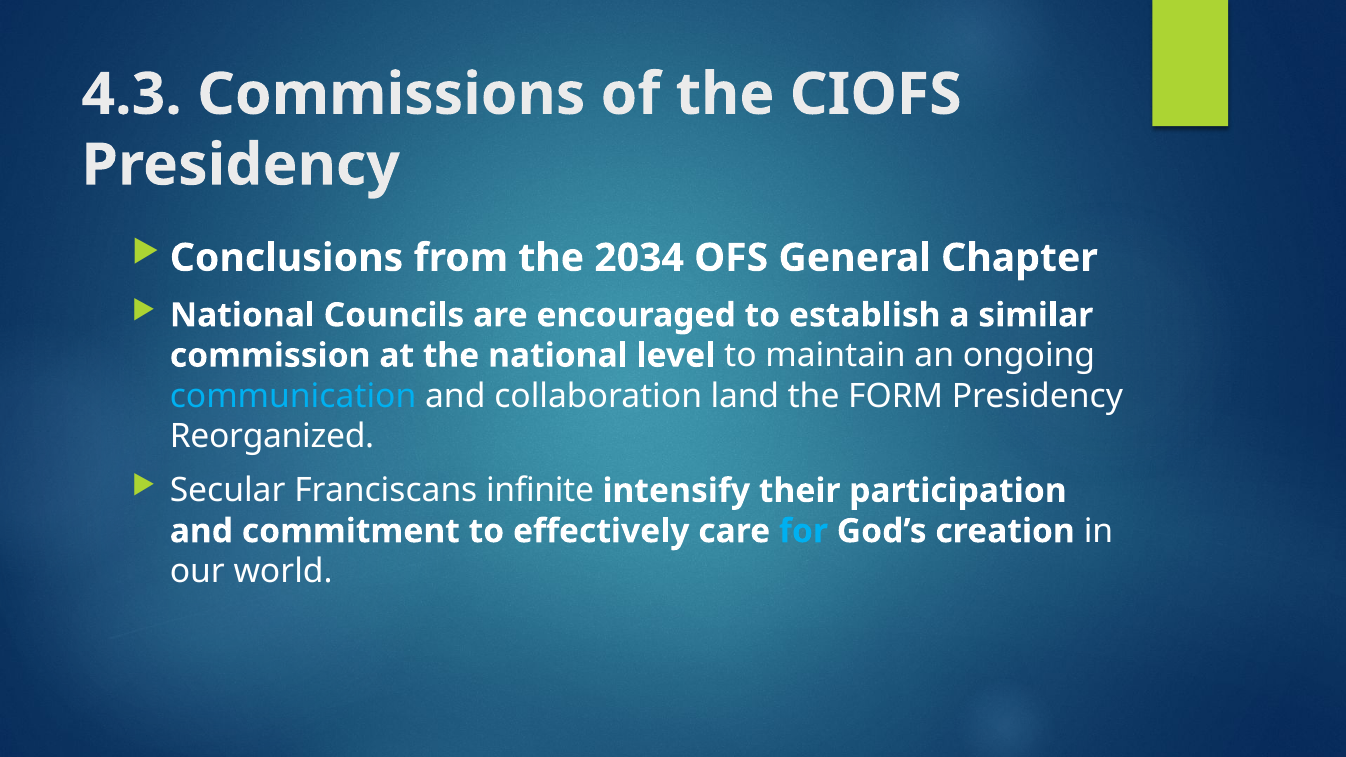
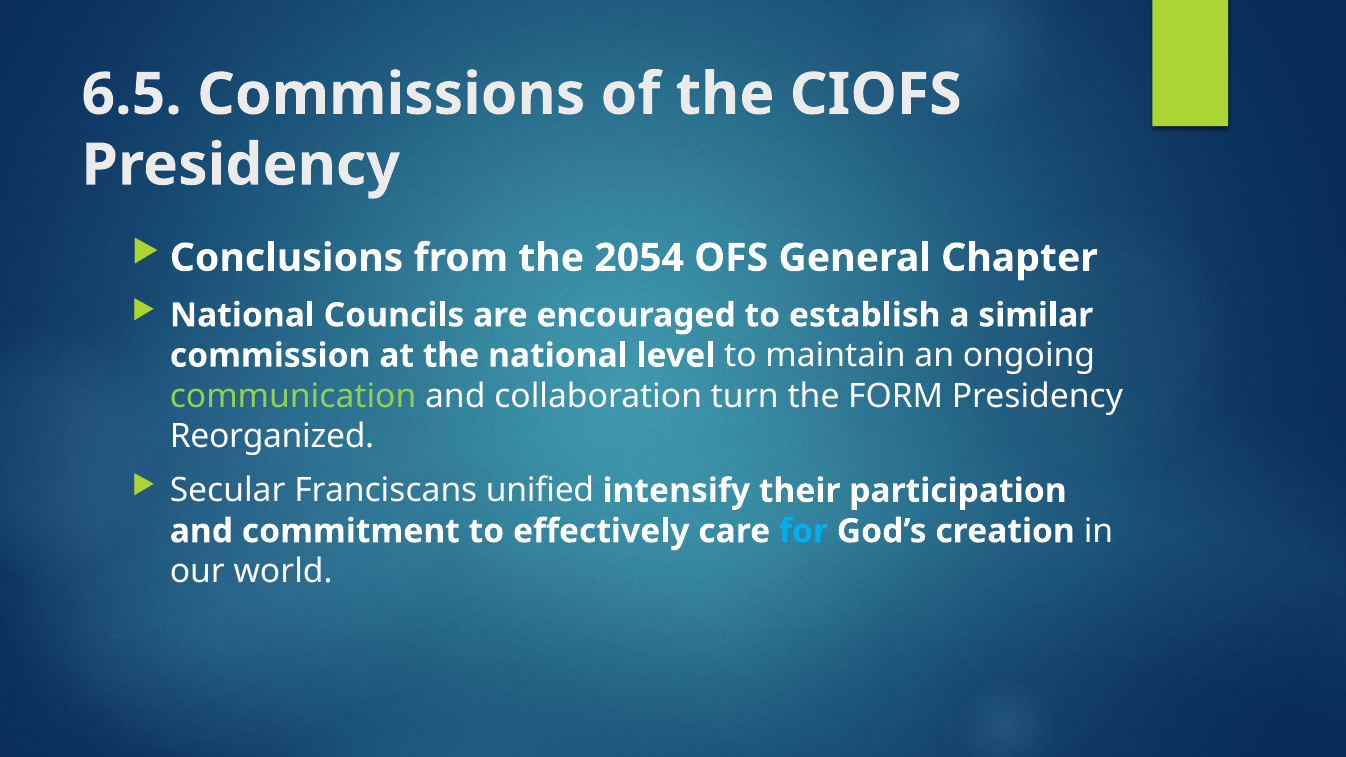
4.3: 4.3 -> 6.5
2034: 2034 -> 2054
communication colour: light blue -> light green
land: land -> turn
infinite: infinite -> unified
